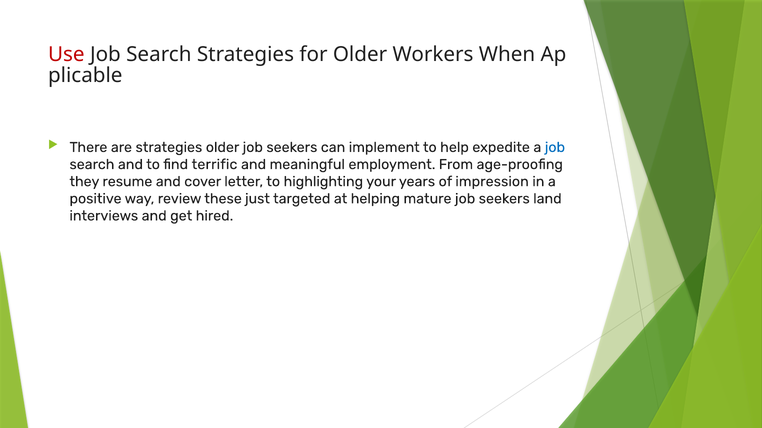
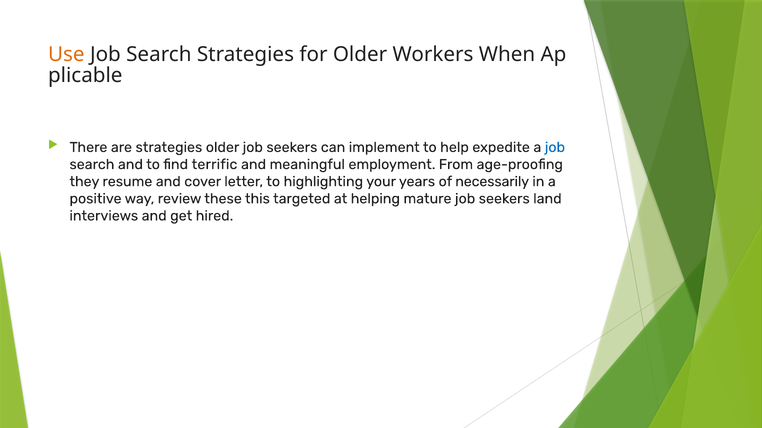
Use colour: red -> orange
impression: impression -> necessarily
just: just -> this
